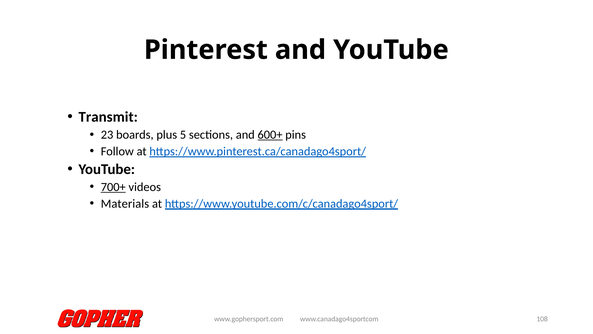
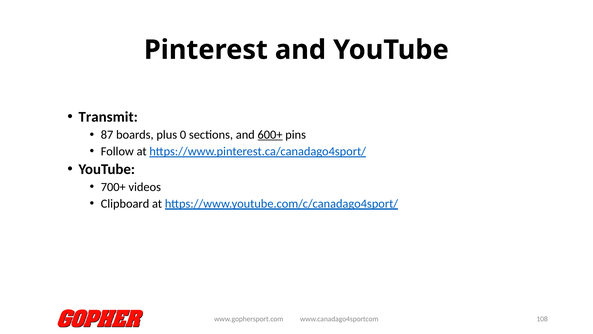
23: 23 -> 87
5: 5 -> 0
700+ underline: present -> none
Materials: Materials -> Clipboard
